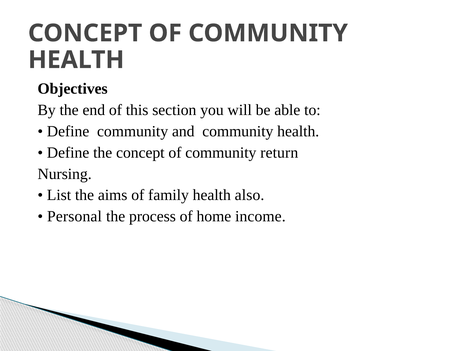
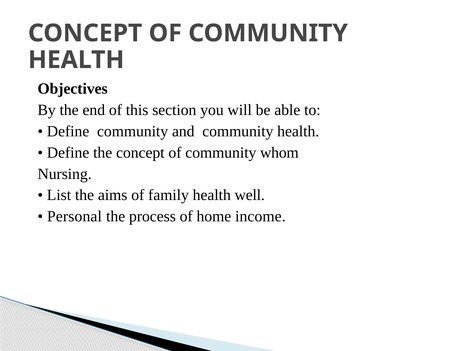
return: return -> whom
also: also -> well
